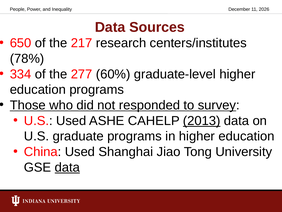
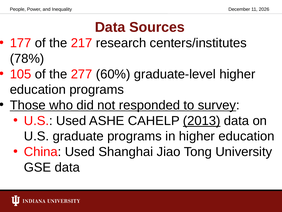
650: 650 -> 177
334: 334 -> 105
data at (67, 167) underline: present -> none
